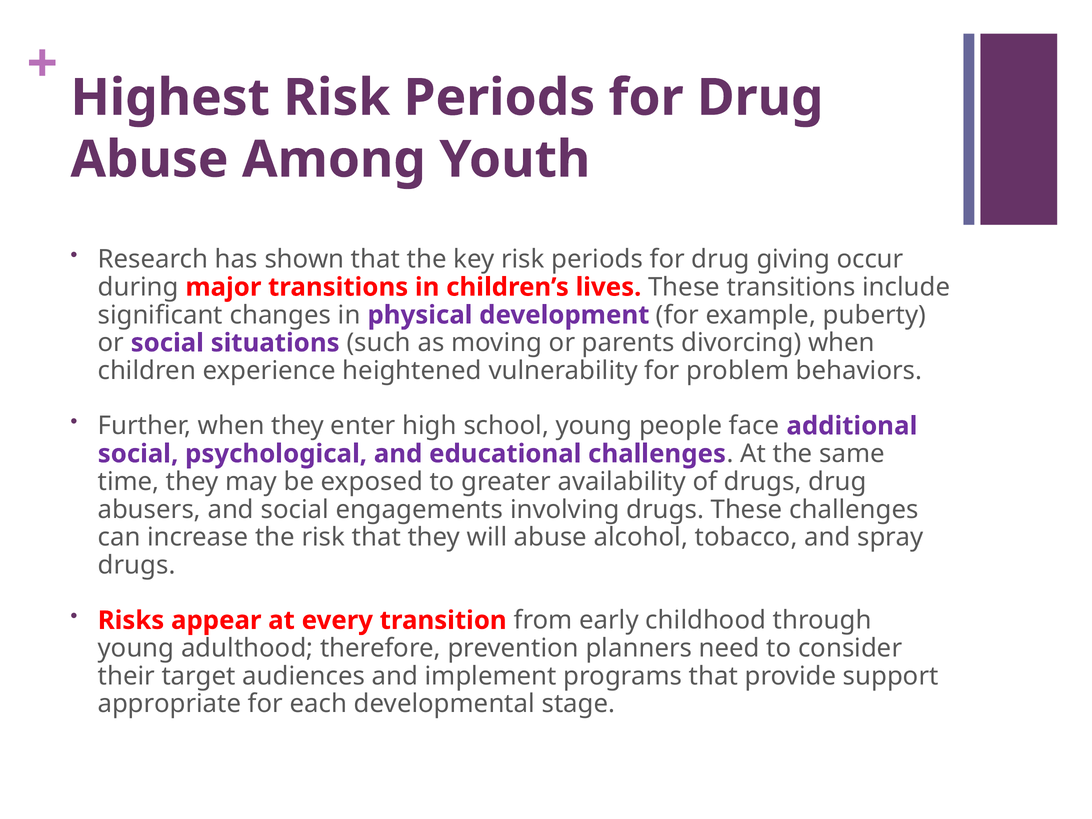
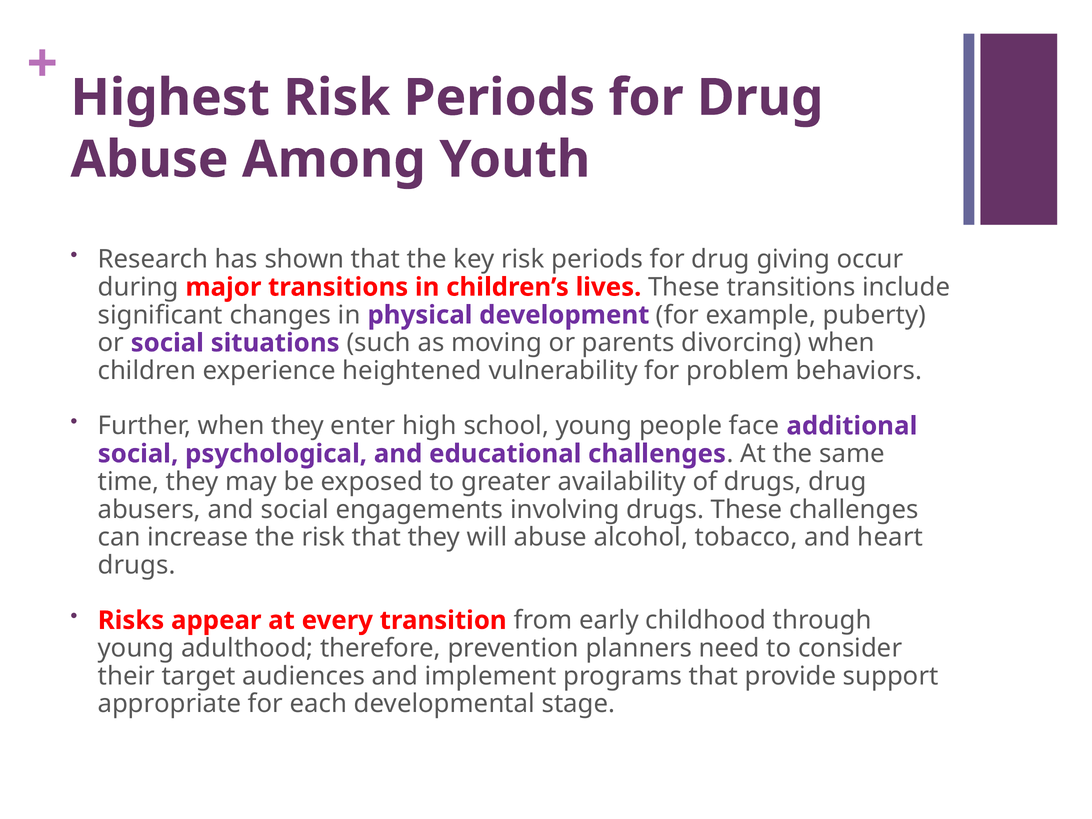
spray: spray -> heart
